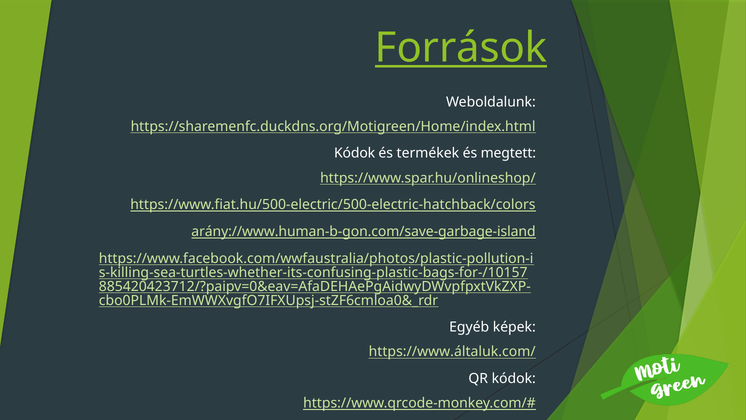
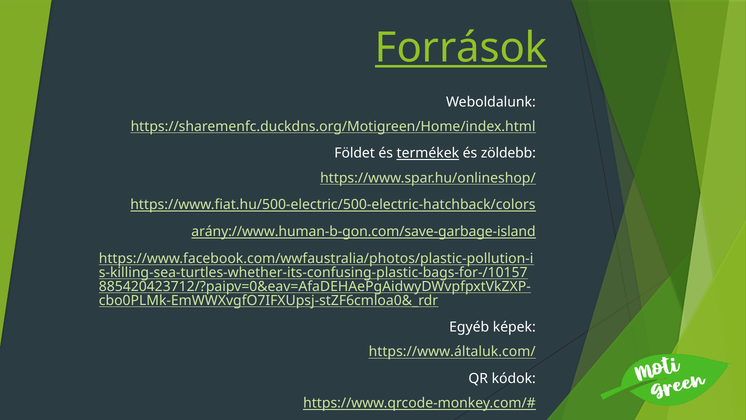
Kódok at (355, 153): Kódok -> Földet
termékek underline: none -> present
megtett: megtett -> zöldebb
